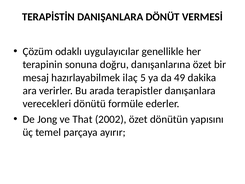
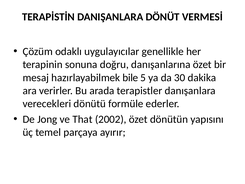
ilaç: ilaç -> bile
49: 49 -> 30
